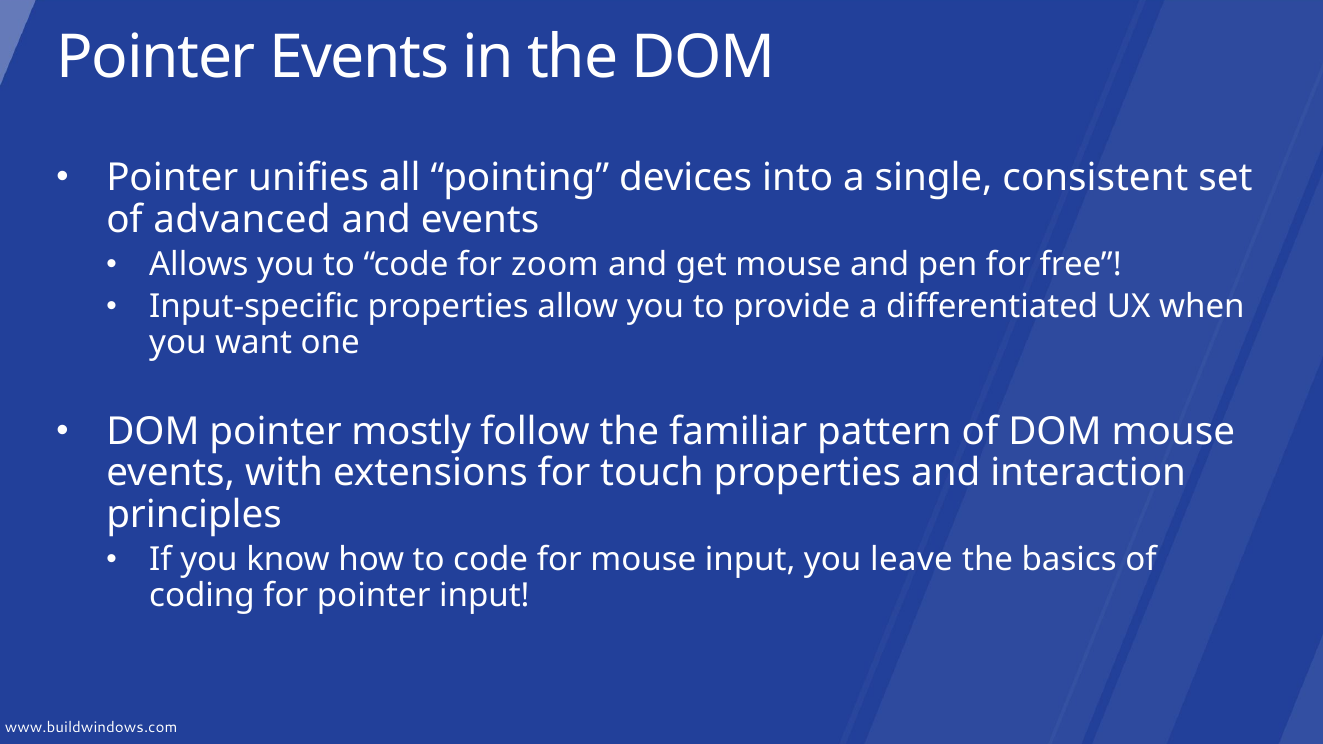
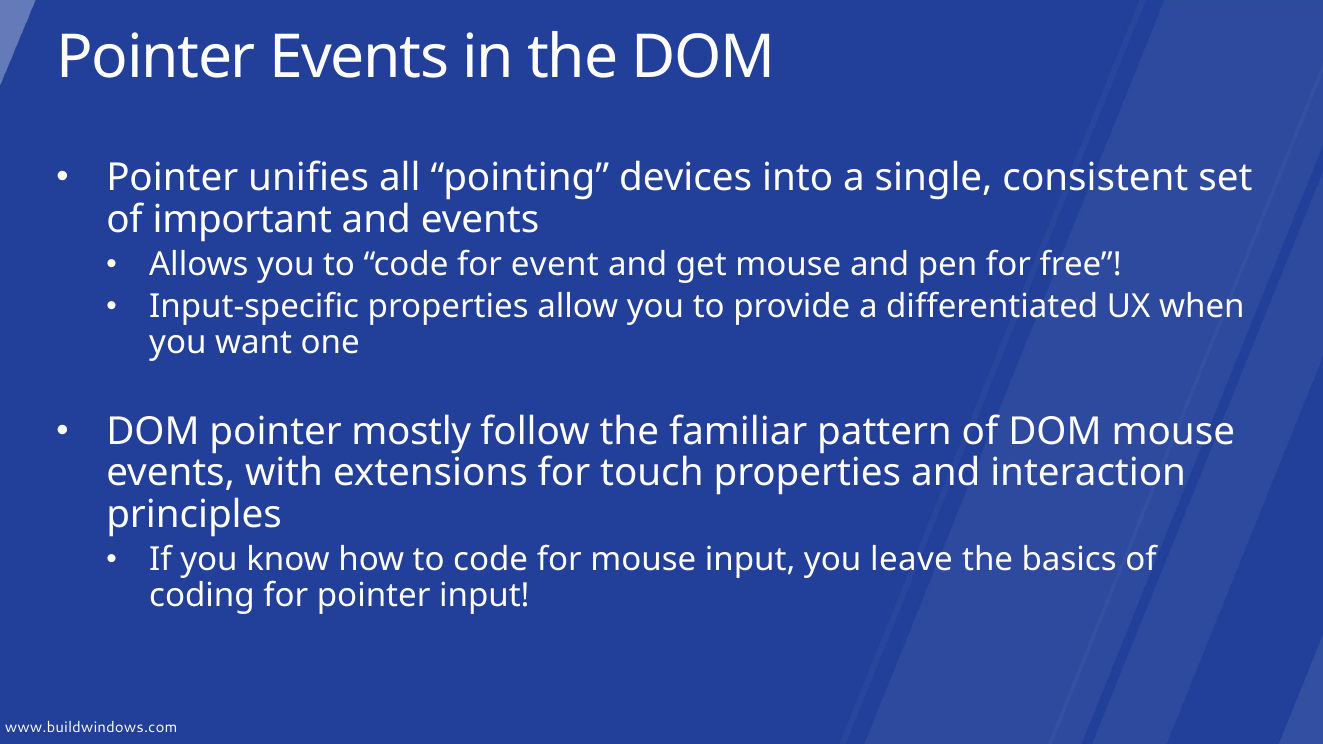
advanced: advanced -> important
zoom: zoom -> event
